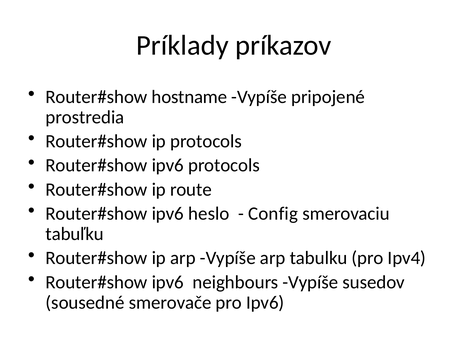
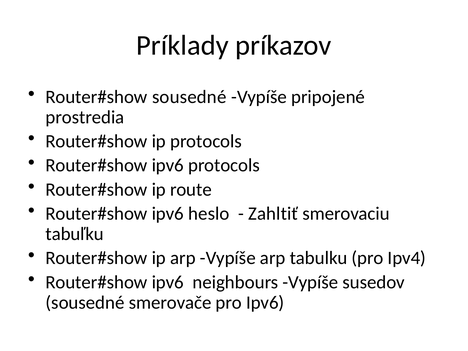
hostname at (189, 97): hostname -> sousedné
Config: Config -> Zahltiť
